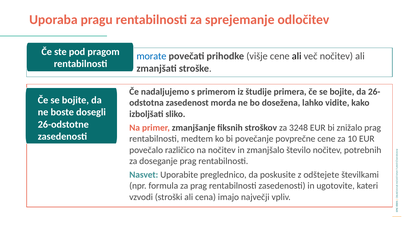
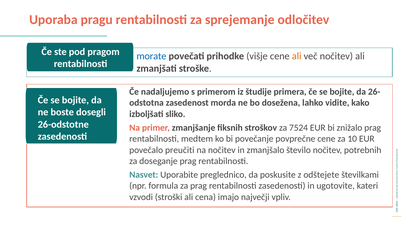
ali at (297, 56) colour: black -> orange
3248: 3248 -> 7524
različico: različico -> preučiti
